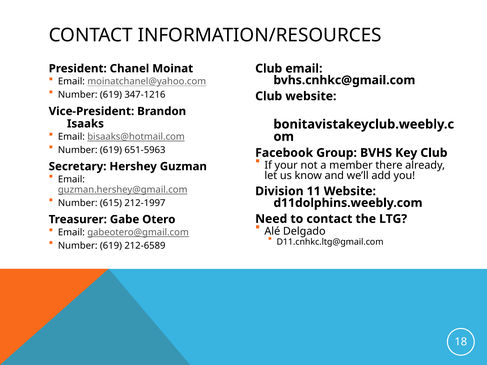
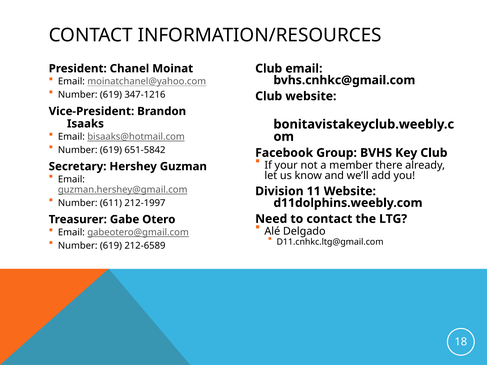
651-5963: 651-5963 -> 651-5842
615: 615 -> 611
